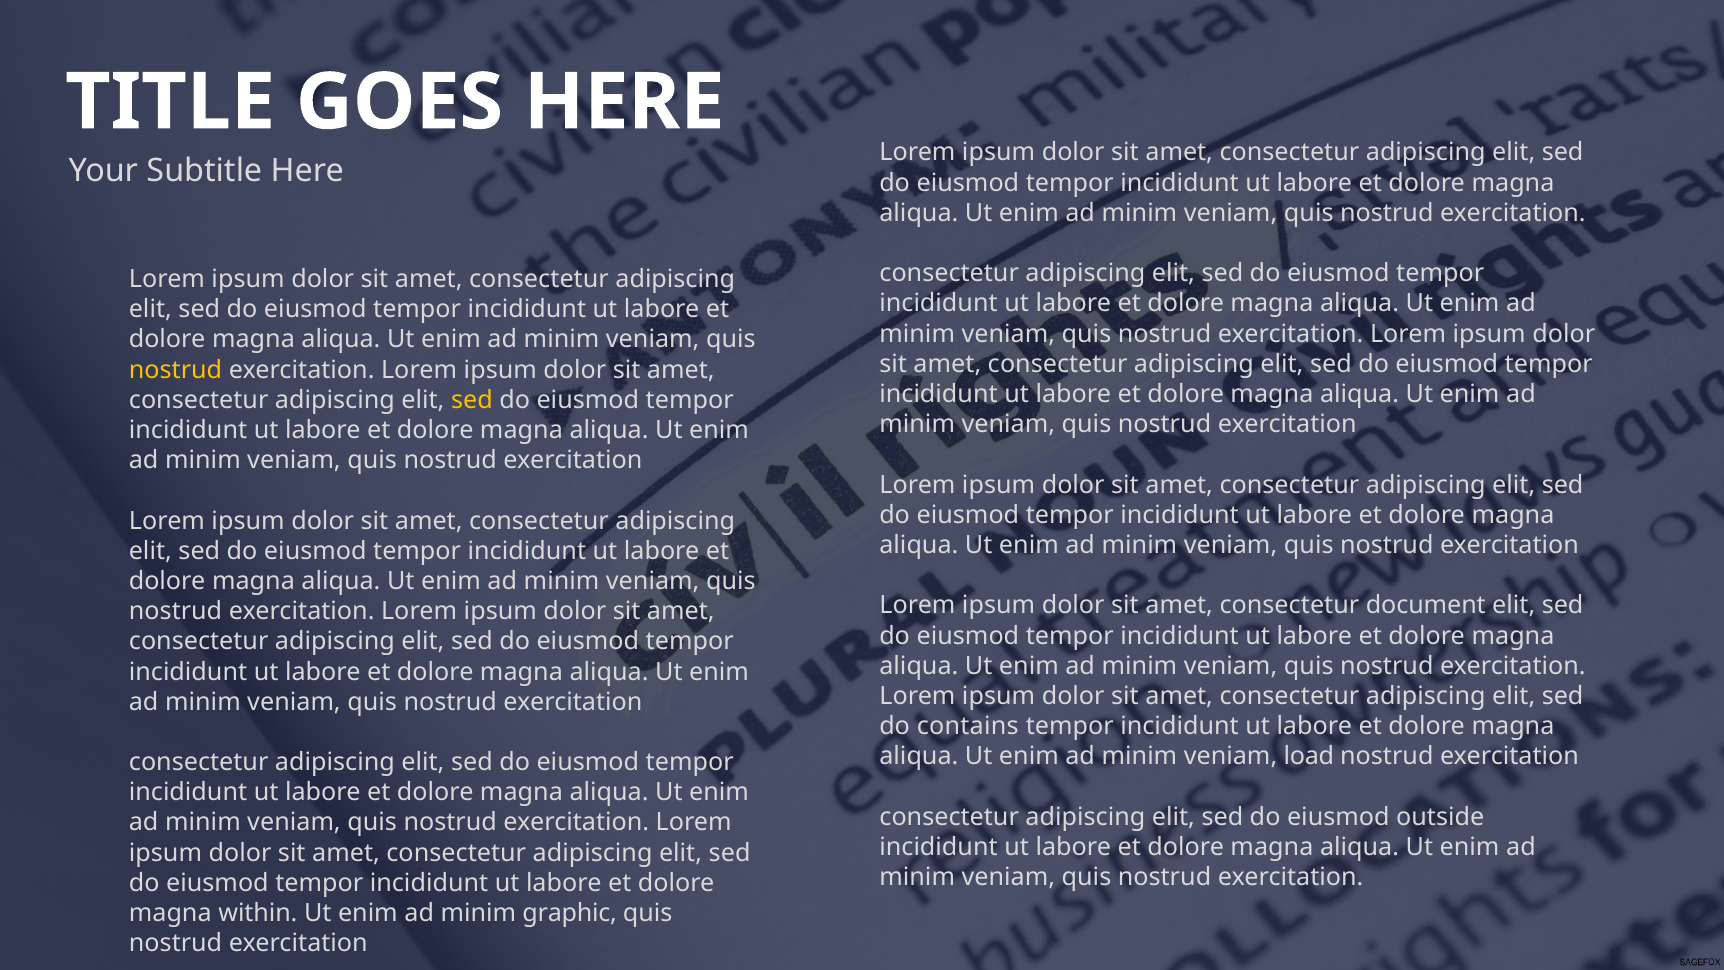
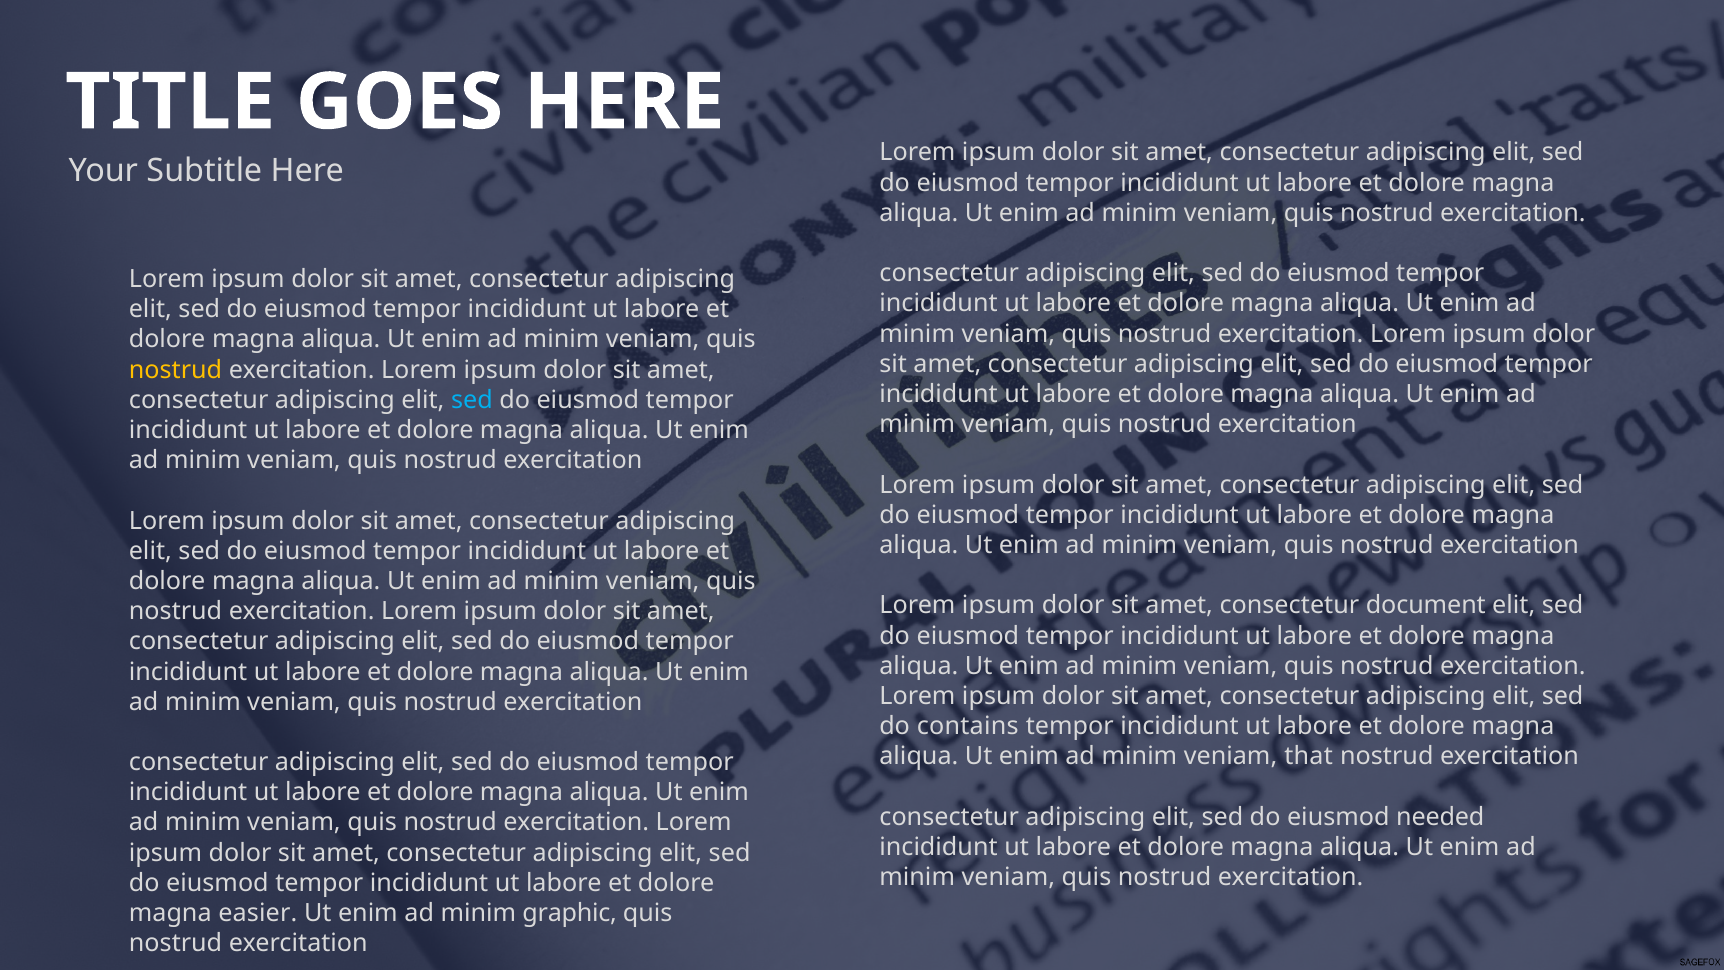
sed at (472, 400) colour: yellow -> light blue
load: load -> that
outside: outside -> needed
within: within -> easier
